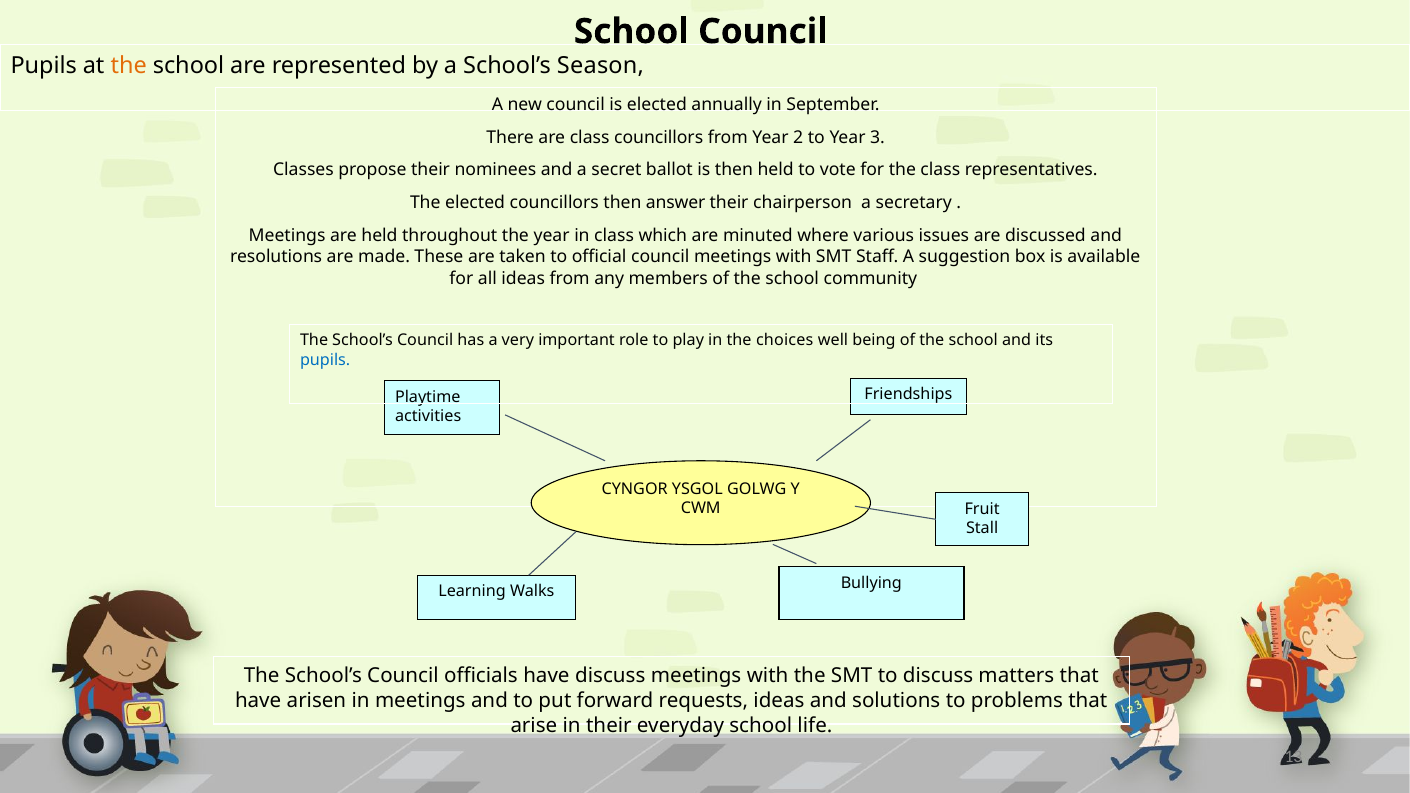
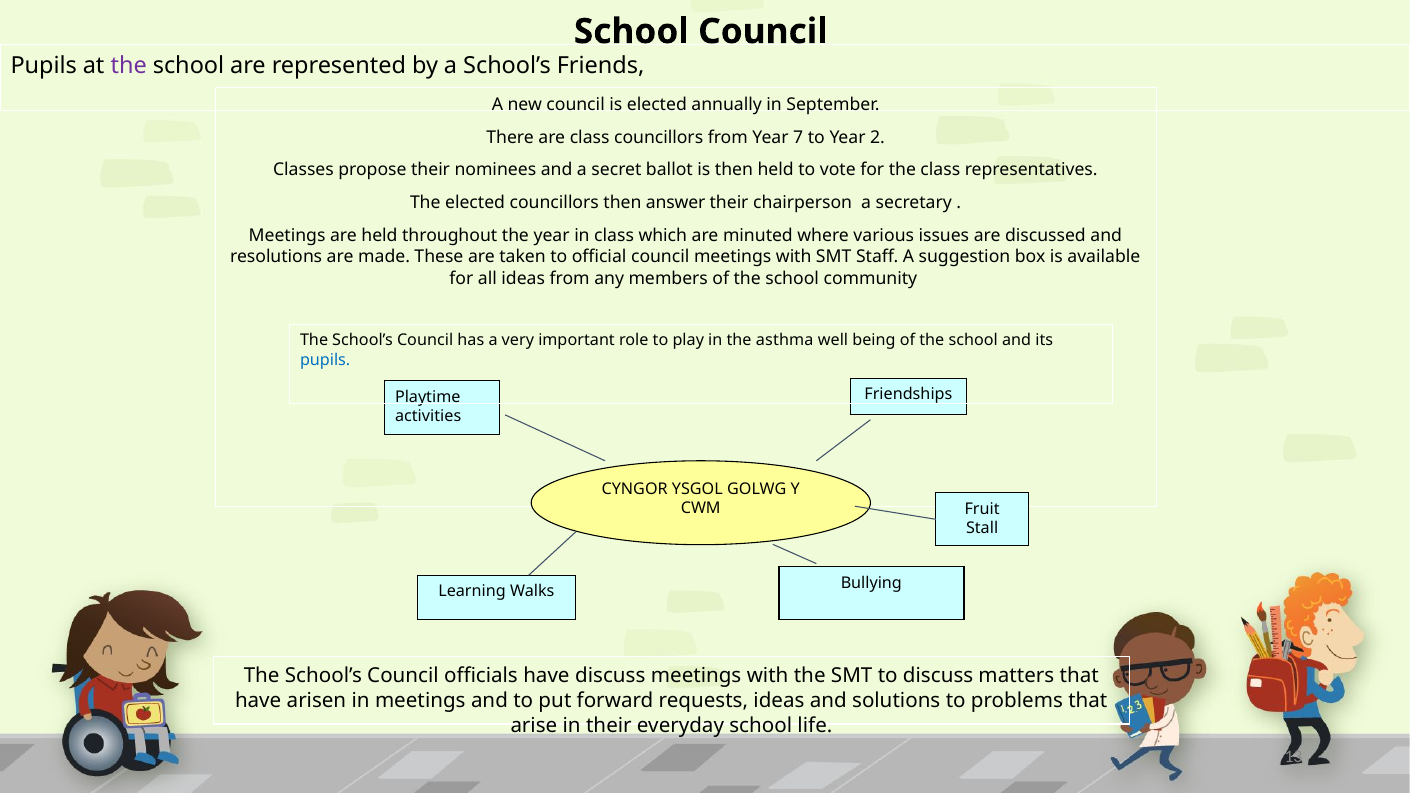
the at (129, 66) colour: orange -> purple
Season: Season -> Friends
2: 2 -> 7
3: 3 -> 2
choices: choices -> asthma
